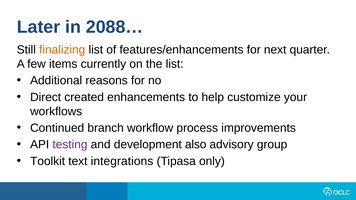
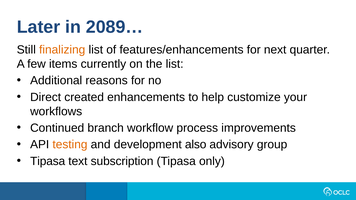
2088…: 2088… -> 2089…
testing colour: purple -> orange
Toolkit at (48, 161): Toolkit -> Tipasa
integrations: integrations -> subscription
